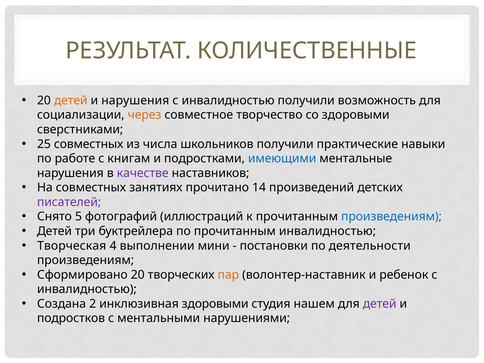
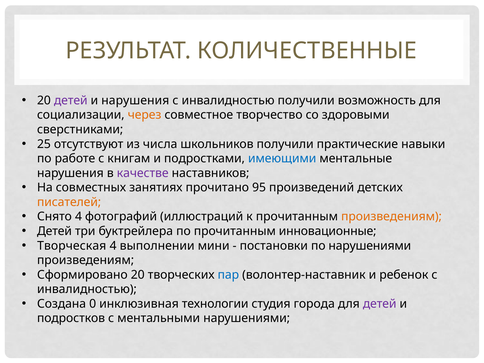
детей at (71, 100) colour: orange -> purple
25 совместных: совместных -> отсутствуют
14: 14 -> 95
писателей colour: purple -> orange
Снято 5: 5 -> 4
произведениям at (391, 217) colour: blue -> orange
прочитанным инвалидностью: инвалидностью -> инновационные
по деятельности: деятельности -> нарушениями
пар colour: orange -> blue
2: 2 -> 0
инклюзивная здоровыми: здоровыми -> технологии
нашем: нашем -> города
